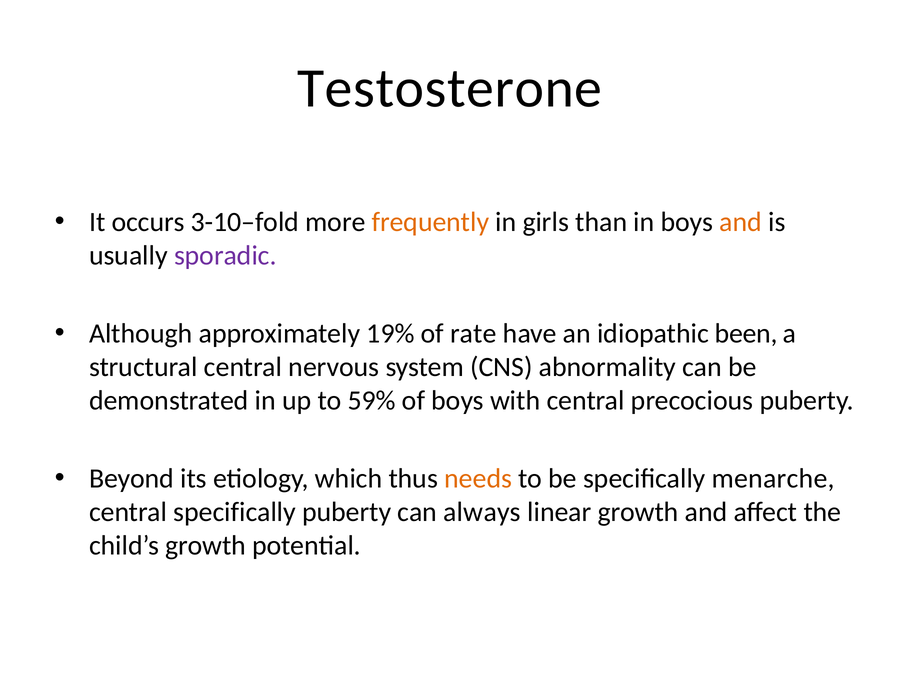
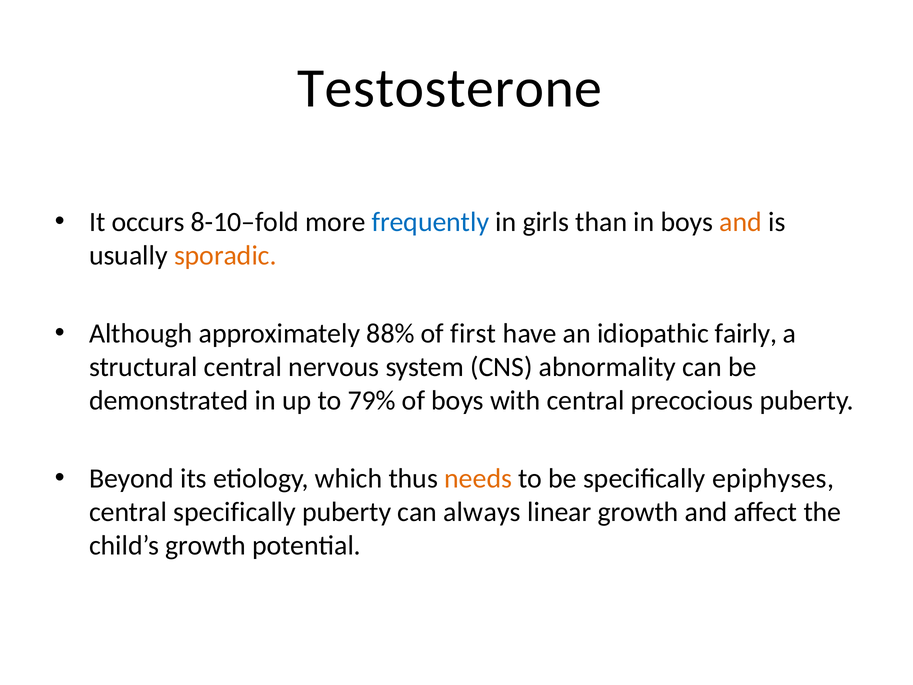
3-10–fold: 3-10–fold -> 8-10–fold
frequently colour: orange -> blue
sporadic colour: purple -> orange
19%: 19% -> 88%
rate: rate -> first
been: been -> fairly
59%: 59% -> 79%
menarche: menarche -> epiphyses
